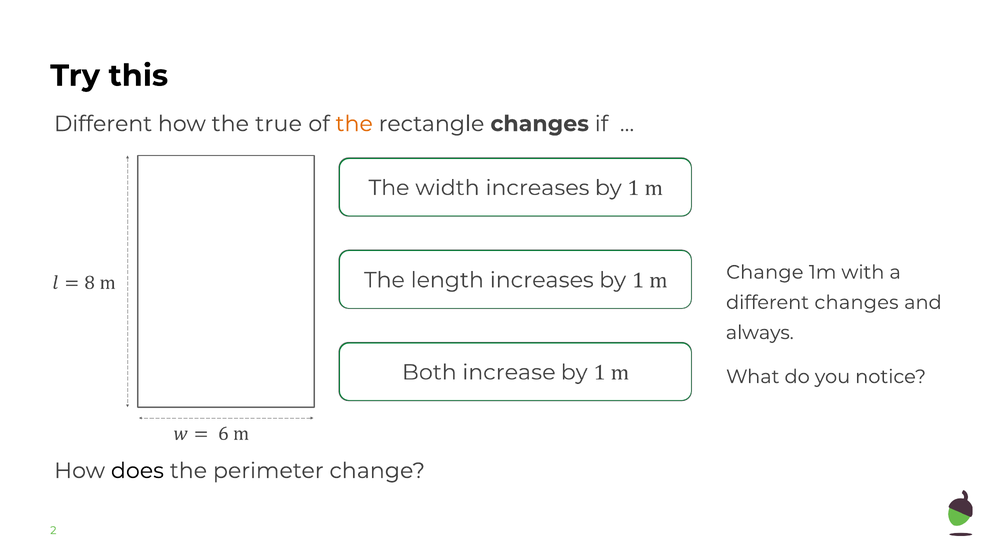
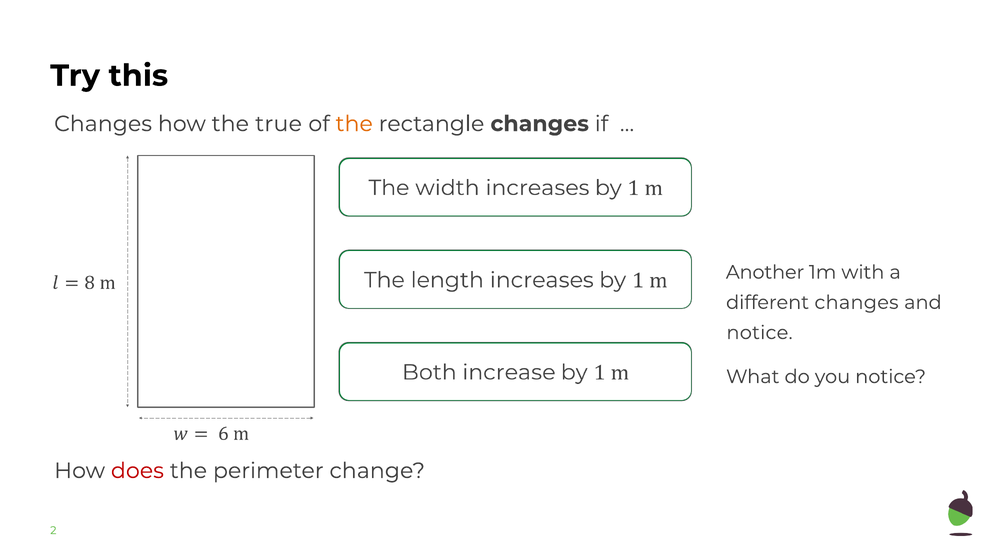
Different at (103, 124): Different -> Changes
Change at (765, 272): Change -> Another
always at (760, 333): always -> notice
does colour: black -> red
